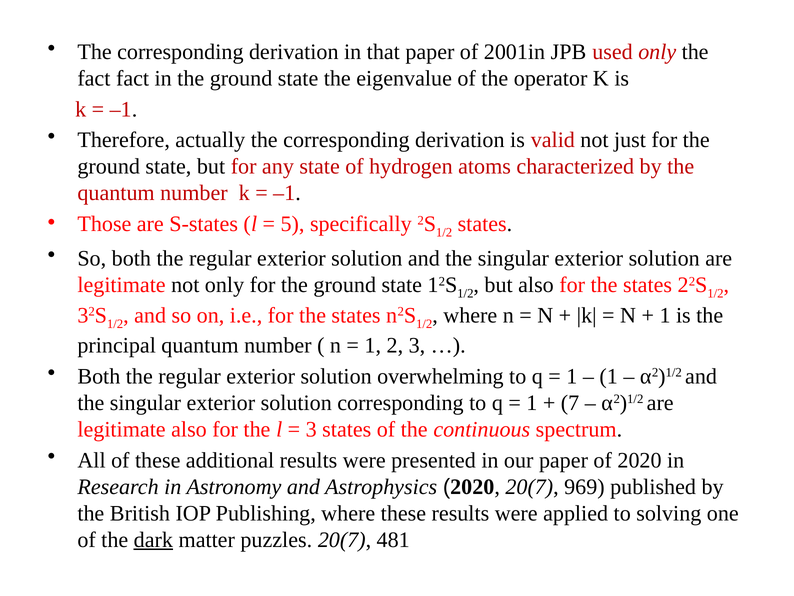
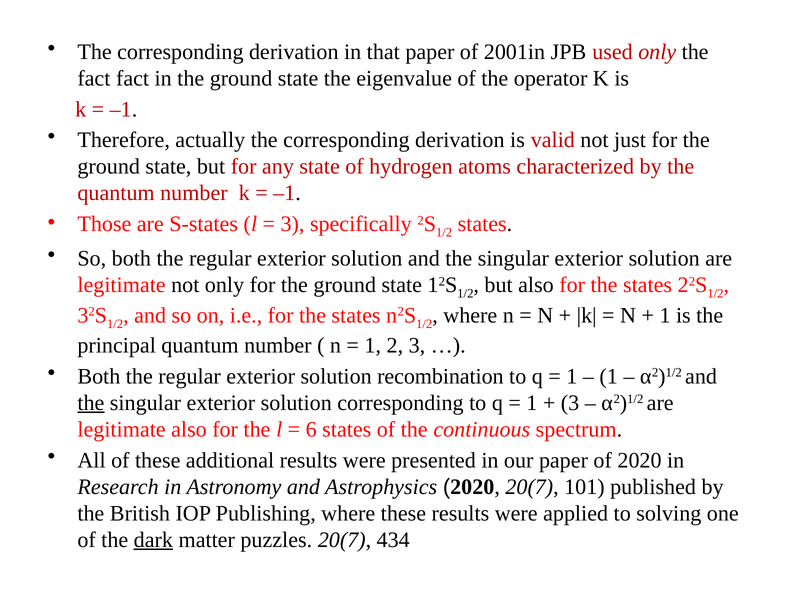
5 at (292, 224): 5 -> 3
overwhelming: overwhelming -> recombination
the at (91, 402) underline: none -> present
7 at (570, 402): 7 -> 3
3 at (311, 429): 3 -> 6
969: 969 -> 101
481: 481 -> 434
